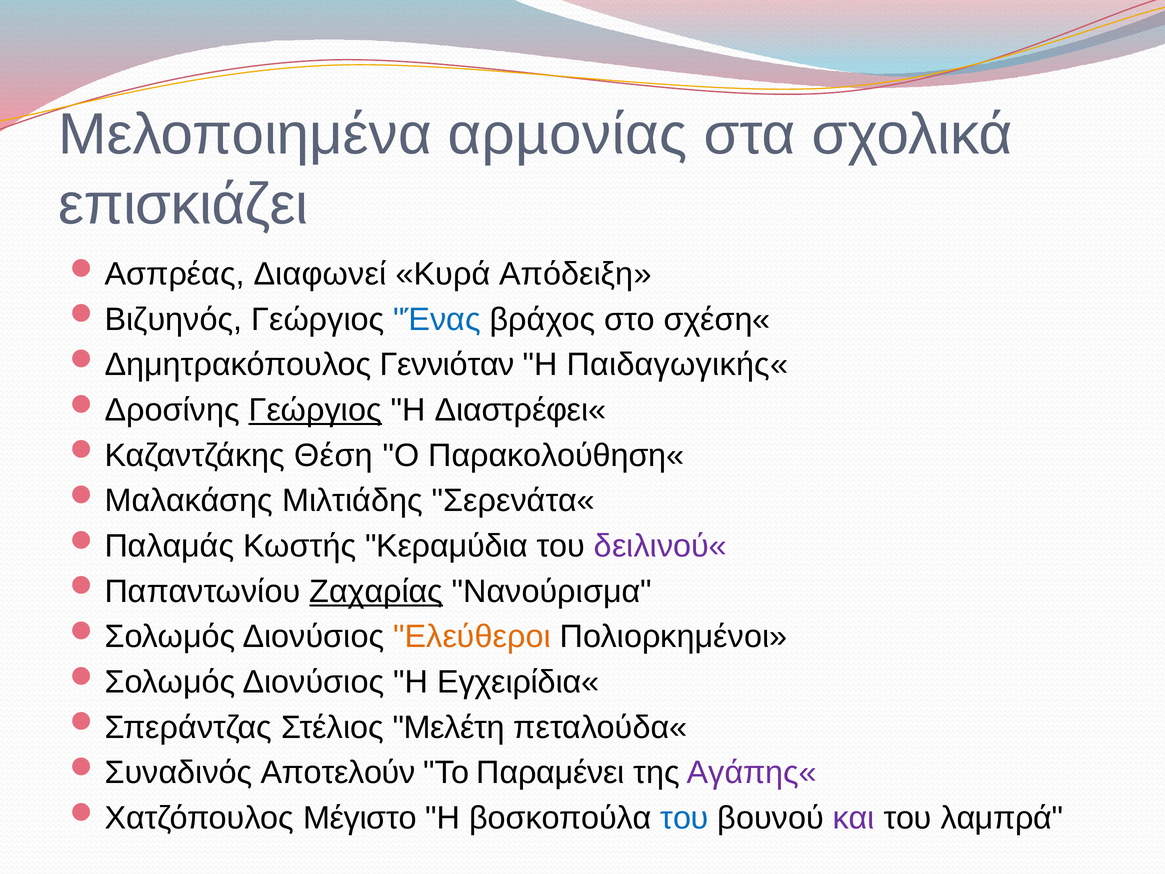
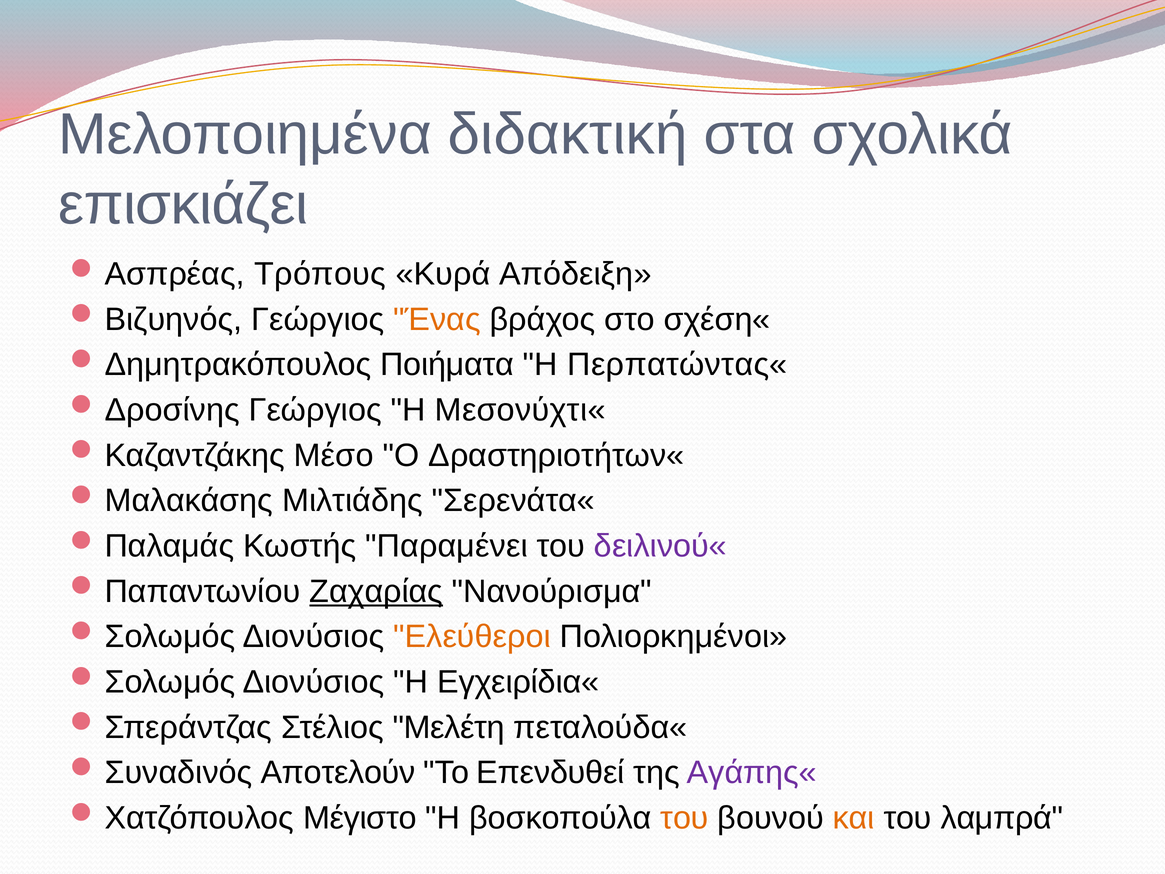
αρµονίας: αρµονίας -> διδακτική
Διαφωνεί: Διαφωνεί -> Τρόπους
Ένας colour: blue -> orange
Γεννιόταν: Γεννιόταν -> Ποιήματα
Παιδαγωγικής«: Παιδαγωγικής« -> Περπατώντας«
Γεώργιος at (315, 410) underline: present -> none
Διαστρέφει«: Διαστρέφει« -> Μεσονύχτι«
Θέση: Θέση -> Μέσο
Παρακολούθηση«: Παρακολούθηση« -> Δραστηριοτήτων«
Κεραμύδια: Κεραμύδια -> Παραμένει
Παραμένει: Παραμένει -> Επενδυθεί
του at (684, 818) colour: blue -> orange
και colour: purple -> orange
